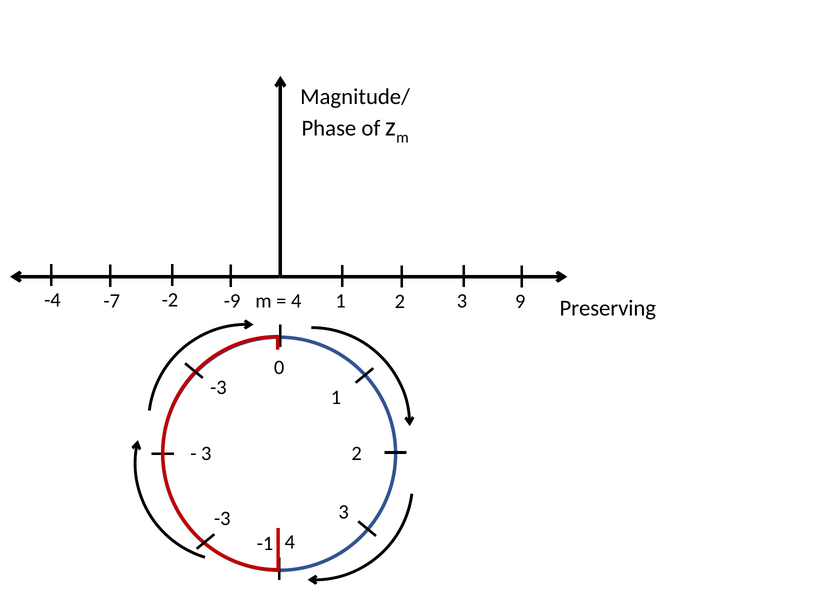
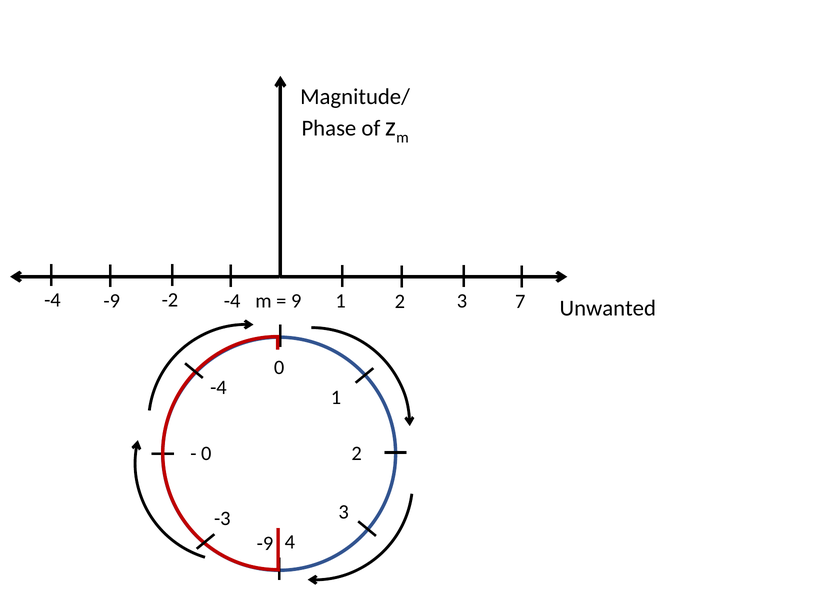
Preserving: Preserving -> Unwanted
-7 at (112, 301): -7 -> -9
-2 -9: -9 -> -4
4 at (296, 301): 4 -> 9
9: 9 -> 7
-3 at (218, 387): -3 -> -4
3 at (206, 453): 3 -> 0
-1 at (265, 543): -1 -> -9
